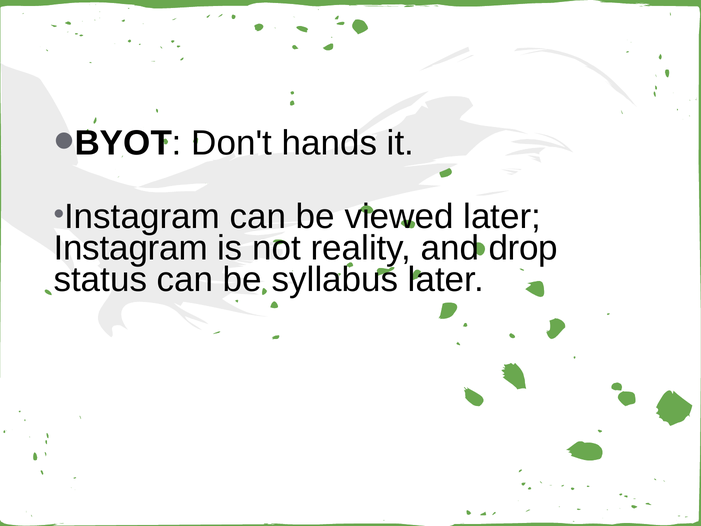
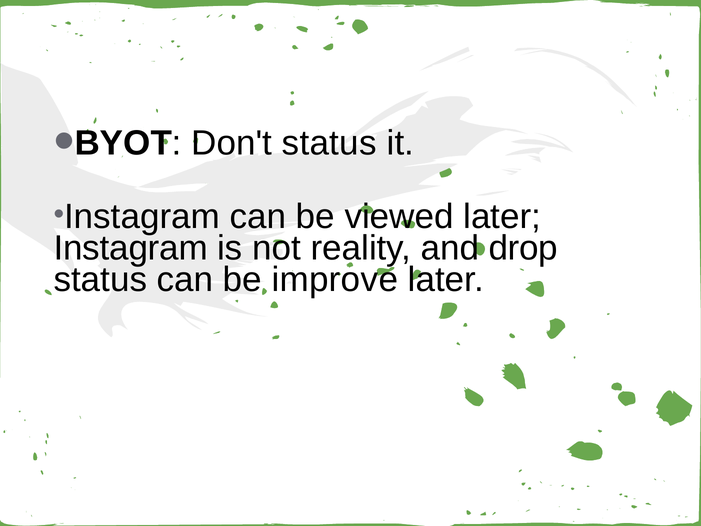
Don't hands: hands -> status
syllabus: syllabus -> improve
